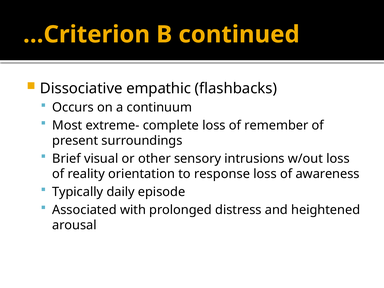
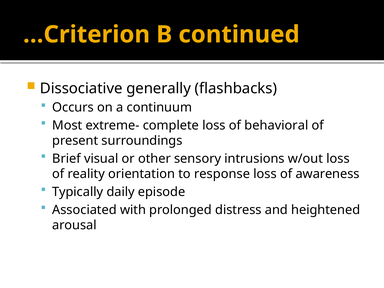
empathic: empathic -> generally
remember: remember -> behavioral
